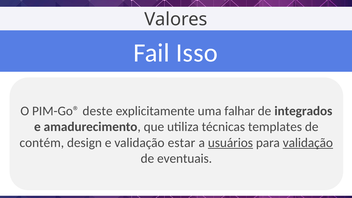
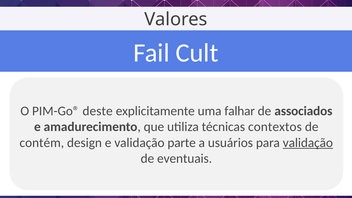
Isso: Isso -> Cult
integrados: integrados -> associados
templates: templates -> contextos
estar: estar -> parte
usuários underline: present -> none
